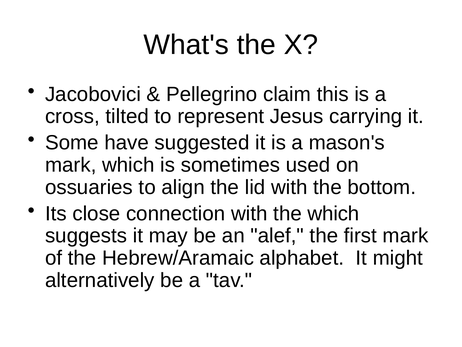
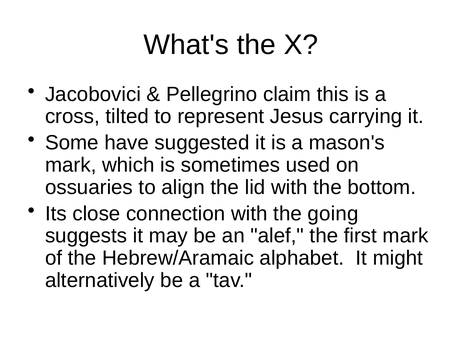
the which: which -> going
